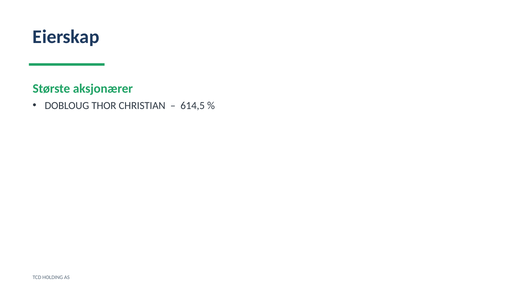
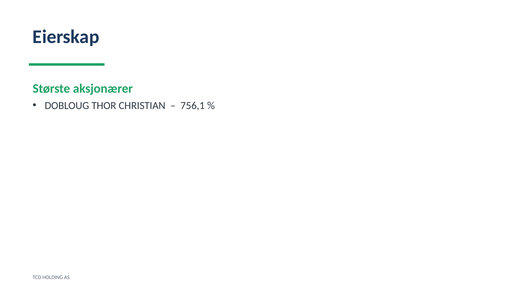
614,5: 614,5 -> 756,1
